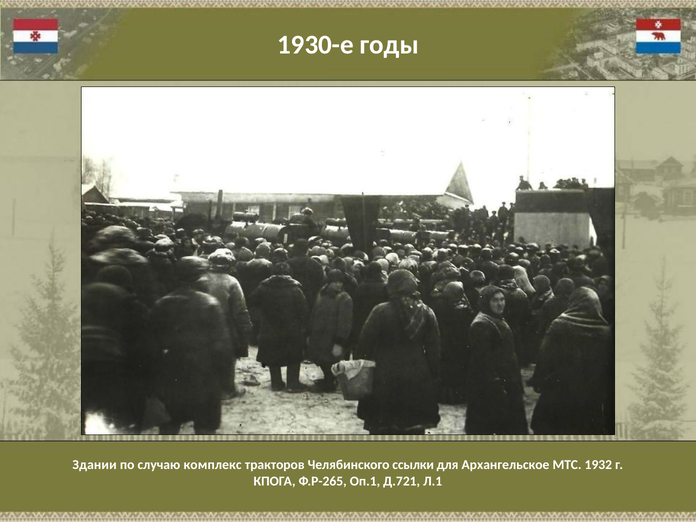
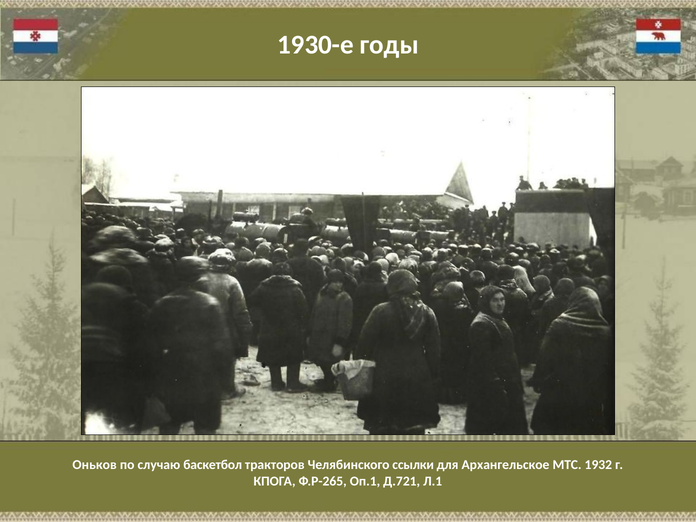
Здании: Здании -> Оньков
комплекс: комплекс -> баскетбол
